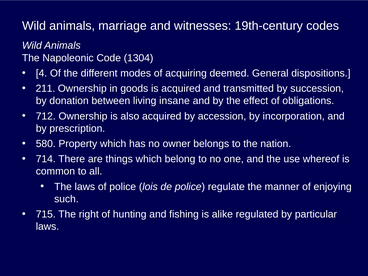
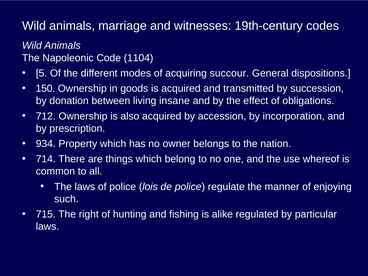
1304: 1304 -> 1104
4: 4 -> 5
deemed: deemed -> succour
211: 211 -> 150
580: 580 -> 934
